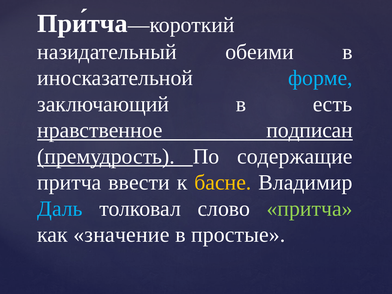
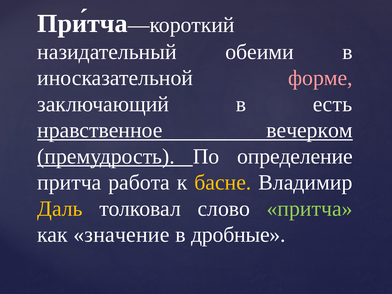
форме colour: light blue -> pink
подписан: подписан -> вечерком
содержащие: содержащие -> определение
ввести: ввести -> работа
Даль colour: light blue -> yellow
простые: простые -> дробные
